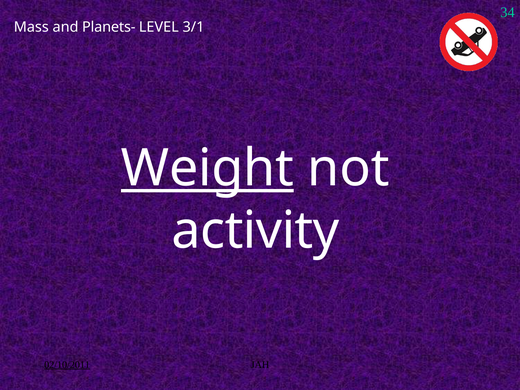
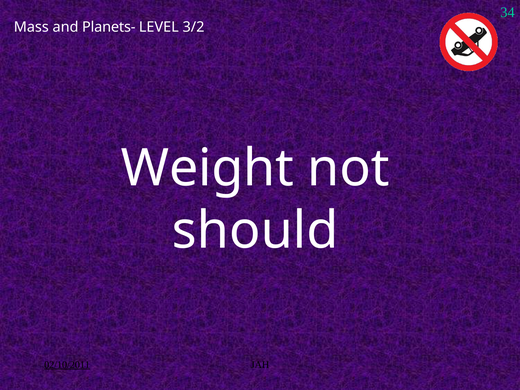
3/1: 3/1 -> 3/2
Weight underline: present -> none
activity: activity -> should
